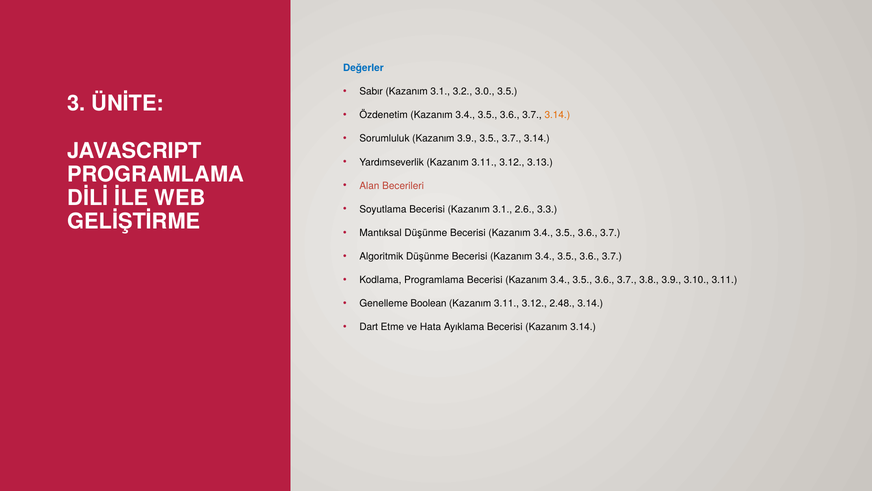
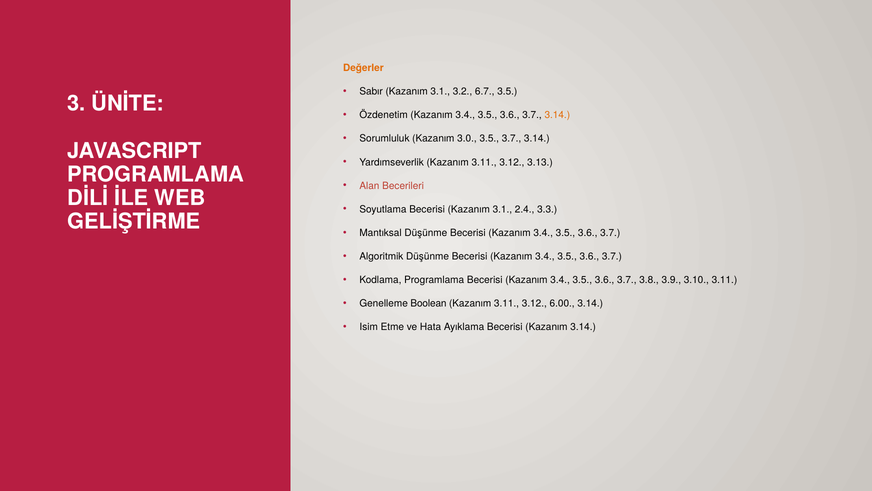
Değerler colour: blue -> orange
3.0: 3.0 -> 6.7
Kazanım 3.9: 3.9 -> 3.0
2.6: 2.6 -> 2.4
2.48: 2.48 -> 6.00
Dart: Dart -> Isim
